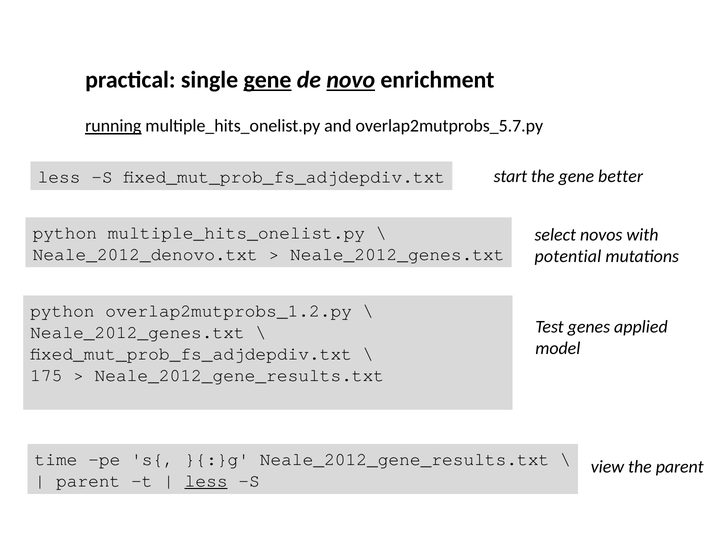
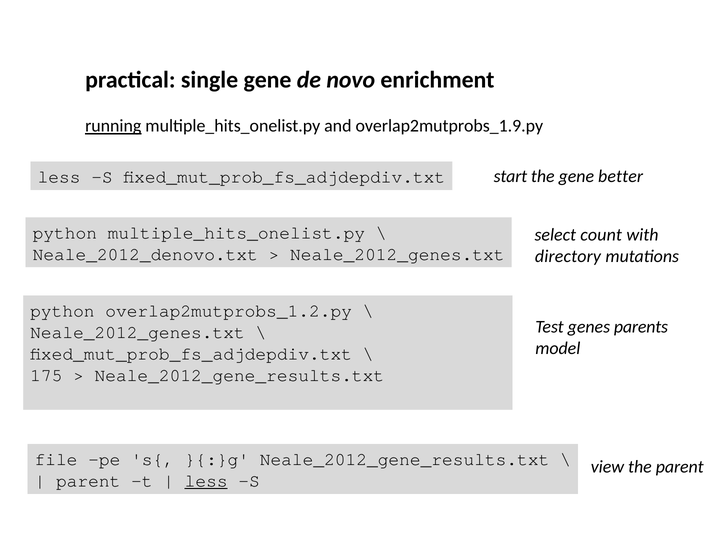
gene at (267, 80) underline: present -> none
novo underline: present -> none
overlap2mutprobs_5.7.py: overlap2mutprobs_5.7.py -> overlap2mutprobs_1.9.py
novos: novos -> count
potential: potential -> directory
applied: applied -> parents
time: time -> file
